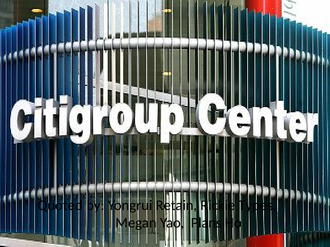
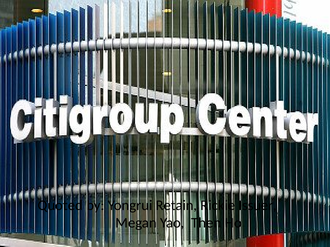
Types: Types -> Issuer
Plans: Plans -> Then
